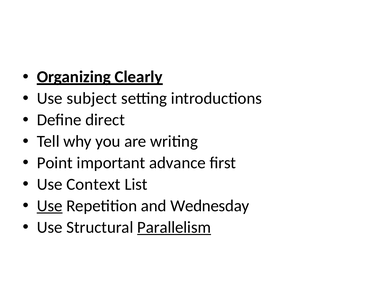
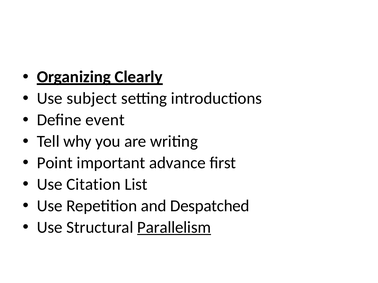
direct: direct -> event
Context: Context -> Citation
Use at (50, 206) underline: present -> none
Wednesday: Wednesday -> Despatched
